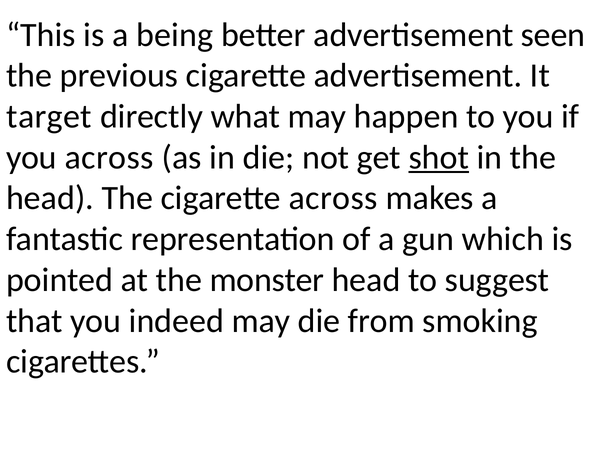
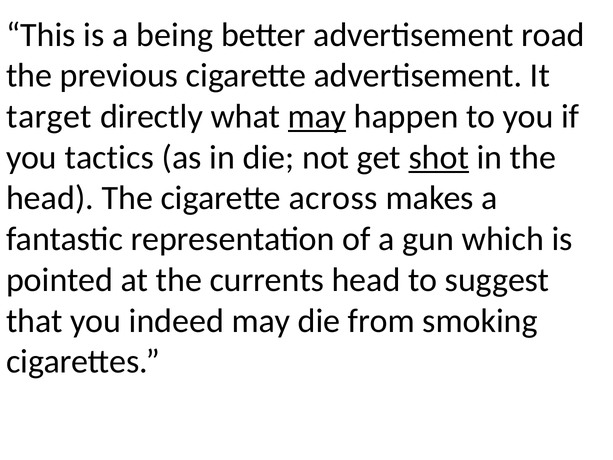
seen: seen -> road
may at (317, 116) underline: none -> present
you across: across -> tactics
monster: monster -> currents
